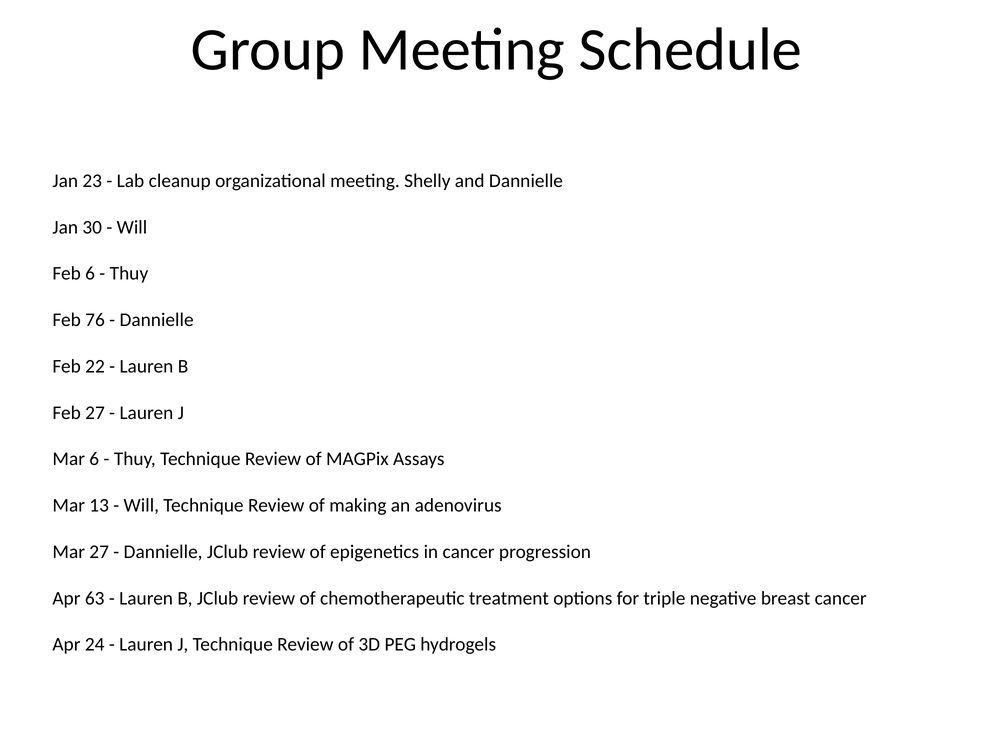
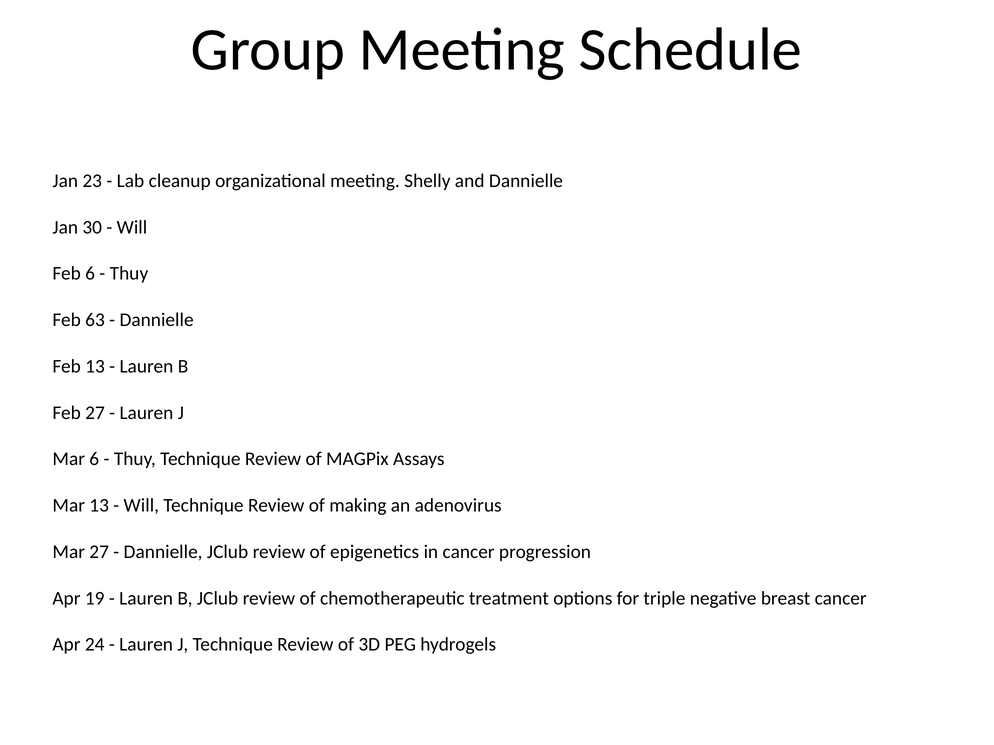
76: 76 -> 63
Feb 22: 22 -> 13
63: 63 -> 19
